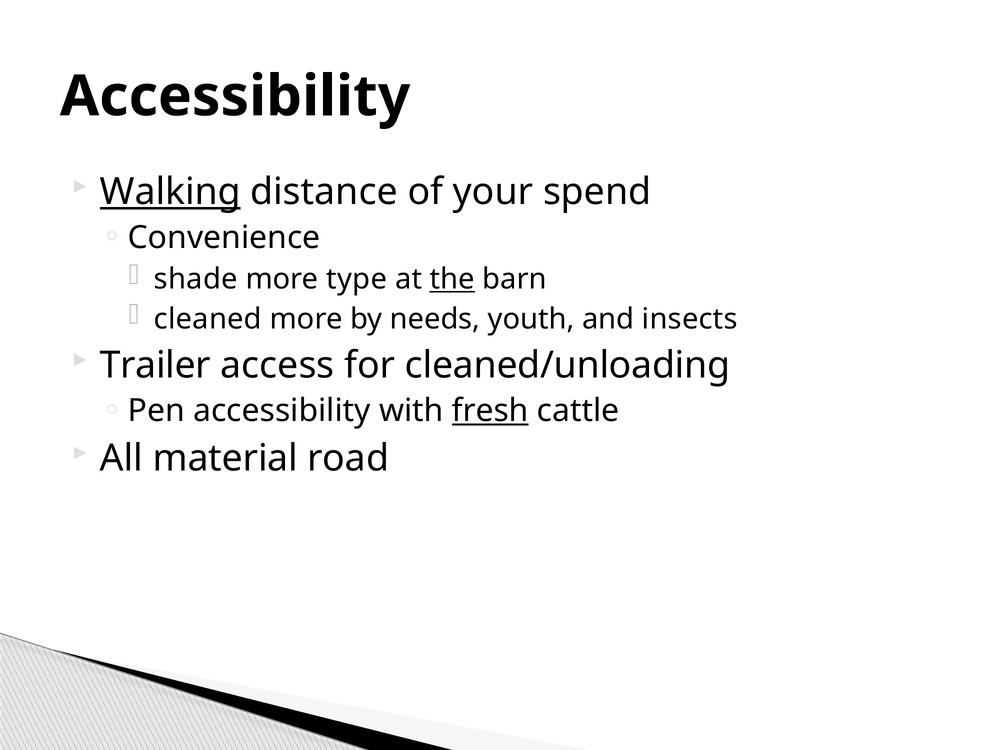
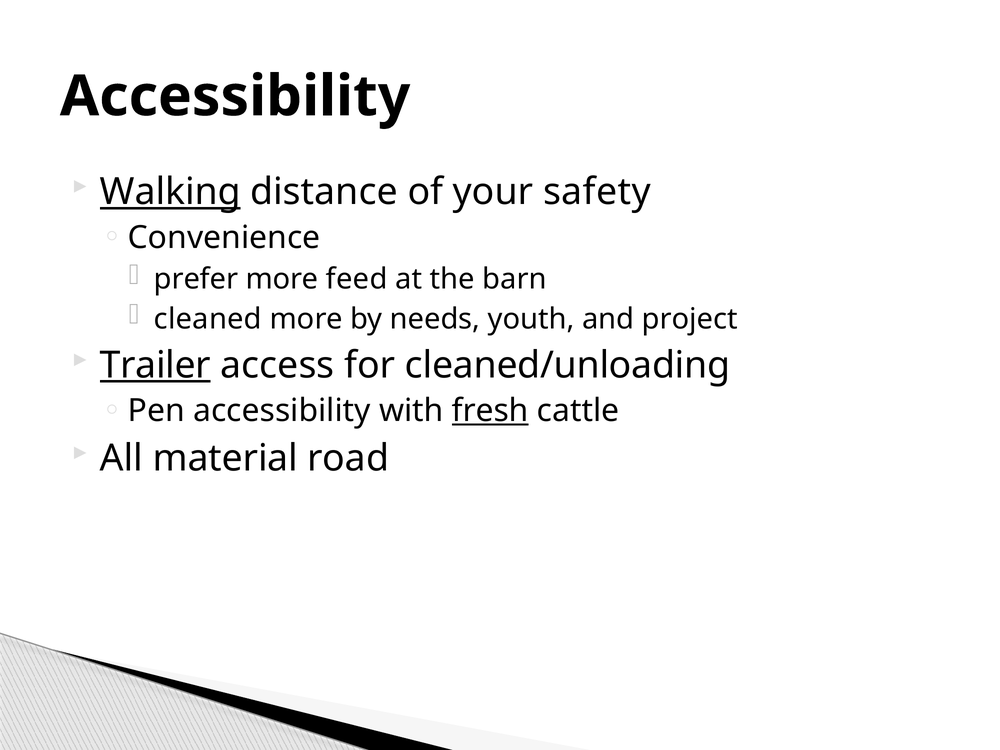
spend: spend -> safety
shade: shade -> prefer
type: type -> feed
the underline: present -> none
insects: insects -> project
Trailer underline: none -> present
